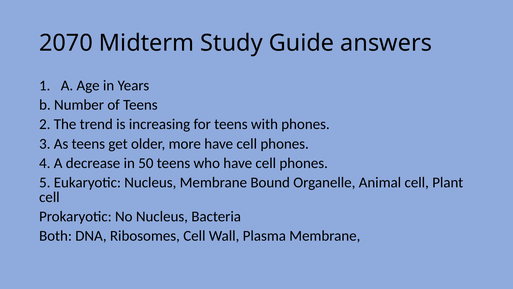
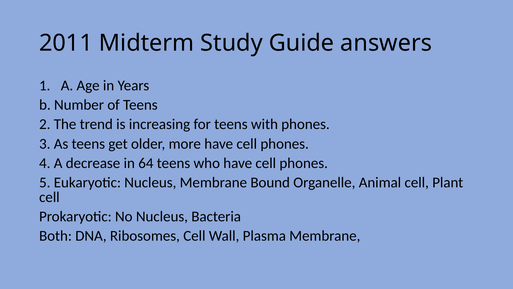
2070: 2070 -> 2011
50: 50 -> 64
